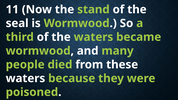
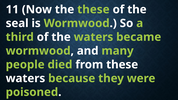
the stand: stand -> these
